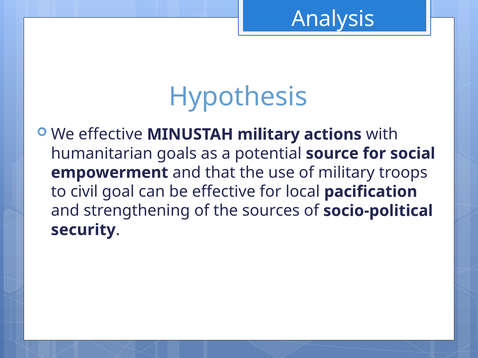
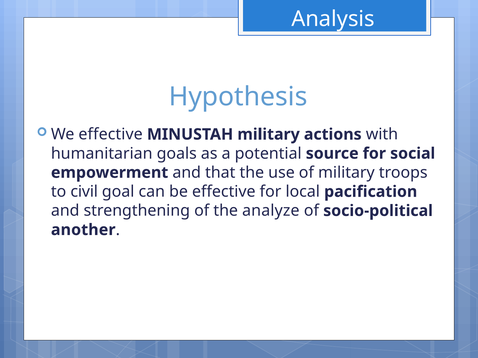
sources: sources -> analyze
security: security -> another
